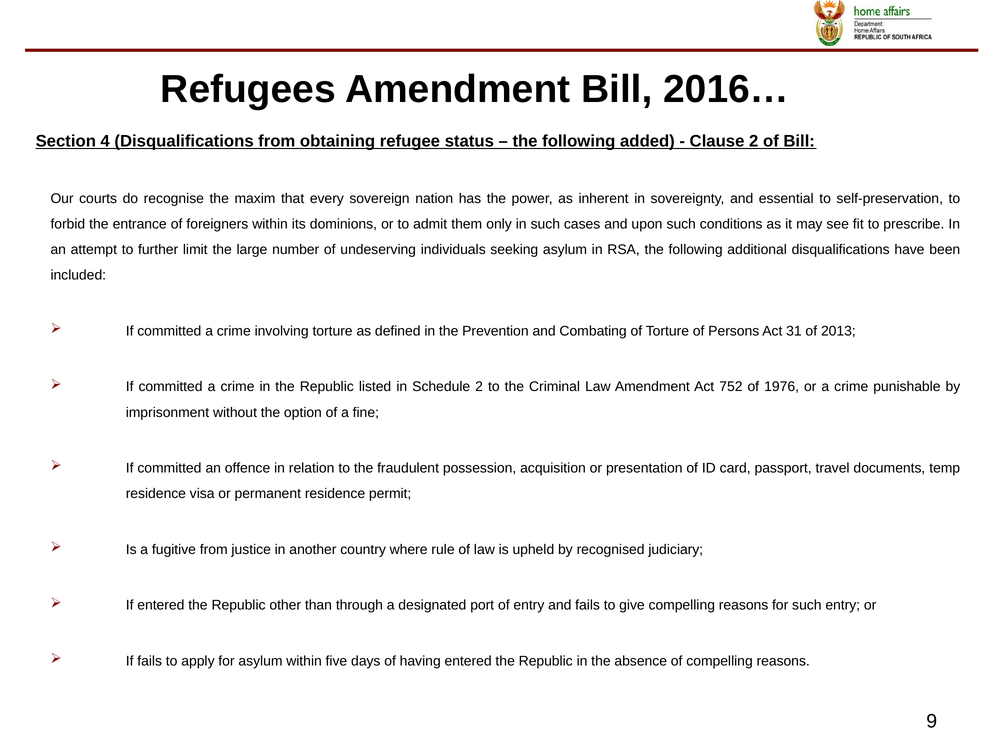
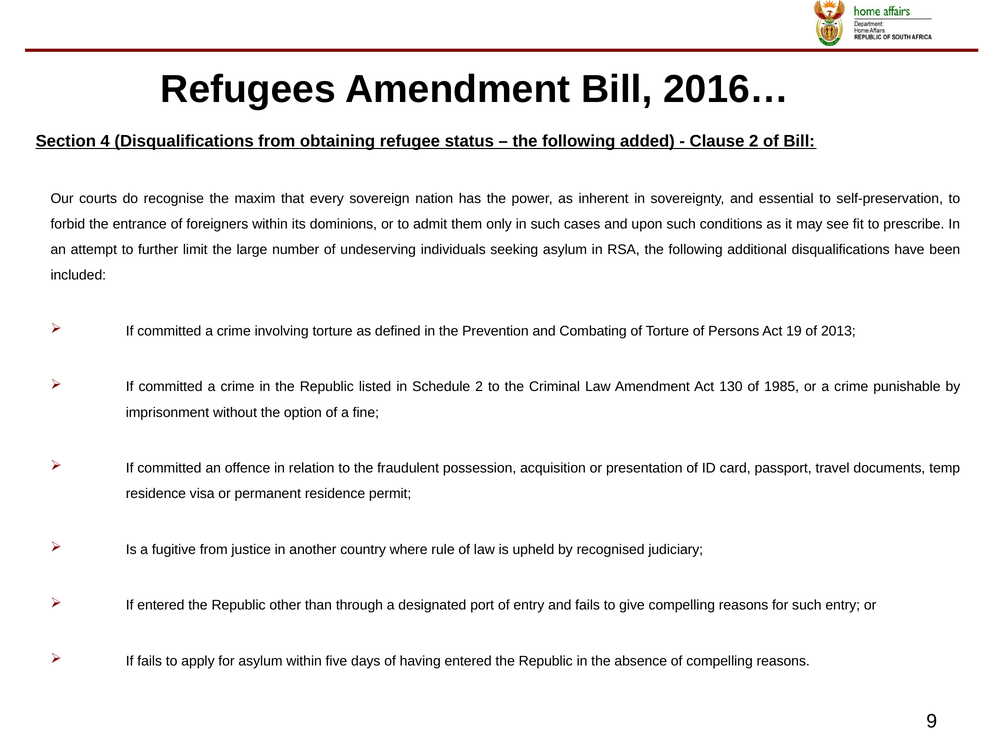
31: 31 -> 19
752: 752 -> 130
1976: 1976 -> 1985
